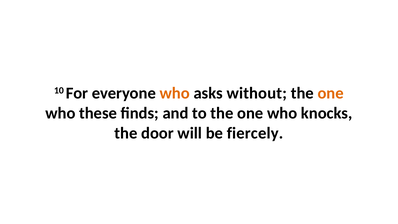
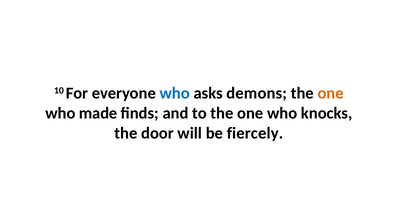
who at (175, 93) colour: orange -> blue
without: without -> demons
these: these -> made
